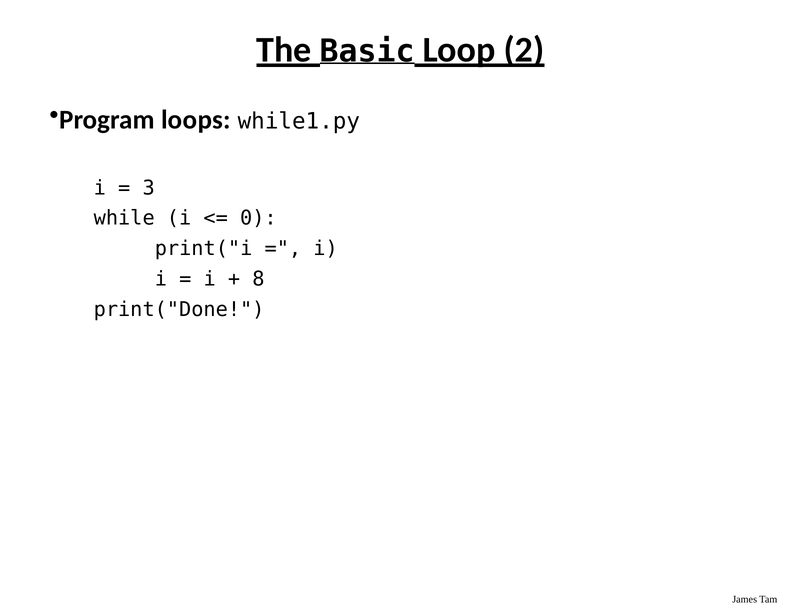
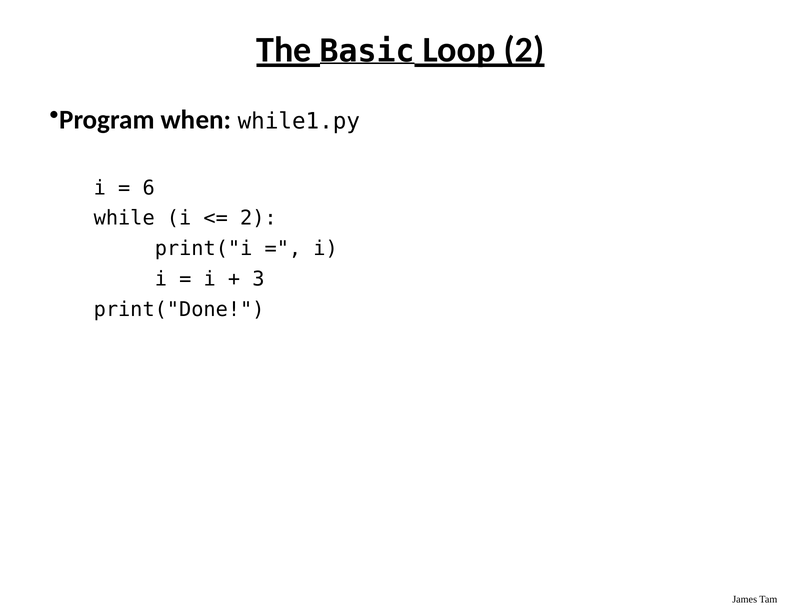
loops: loops -> when
3: 3 -> 6
0 at (258, 218): 0 -> 2
8: 8 -> 3
